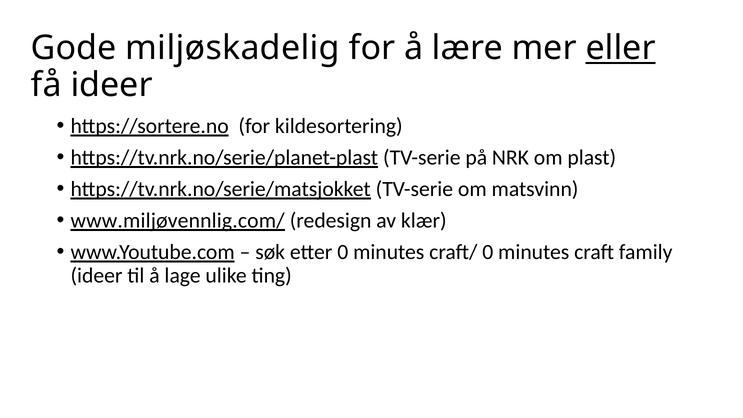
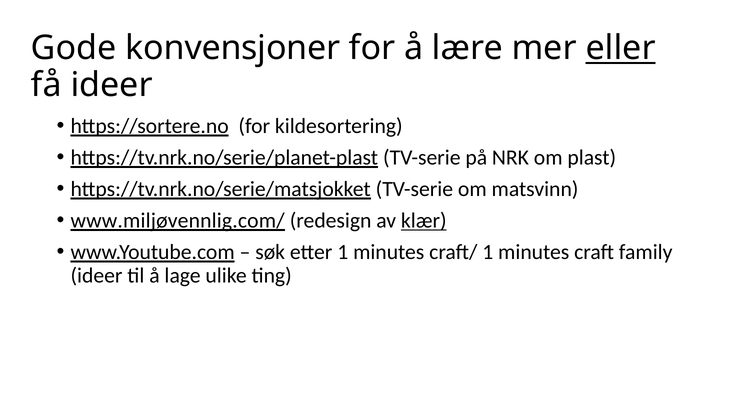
miljøskadelig: miljøskadelig -> konvensjoner
klær underline: none -> present
etter 0: 0 -> 1
craft/ 0: 0 -> 1
